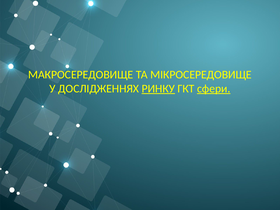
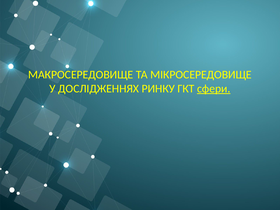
РИНКУ underline: present -> none
